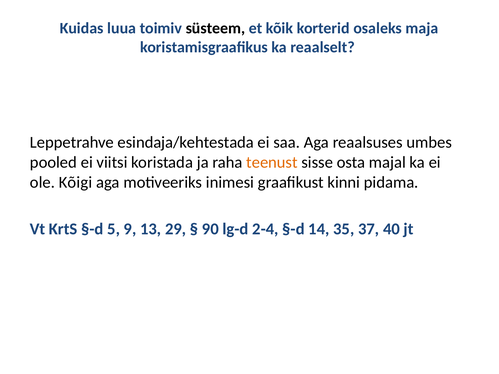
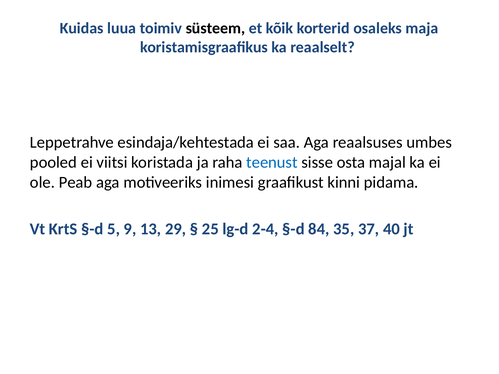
teenust colour: orange -> blue
Kõigi: Kõigi -> Peab
90: 90 -> 25
14: 14 -> 84
